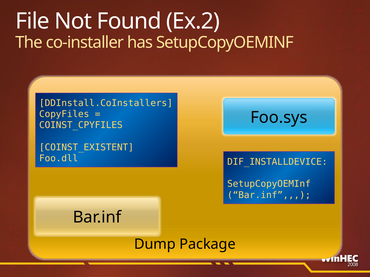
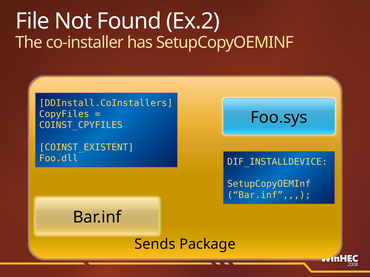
Dump: Dump -> Sends
